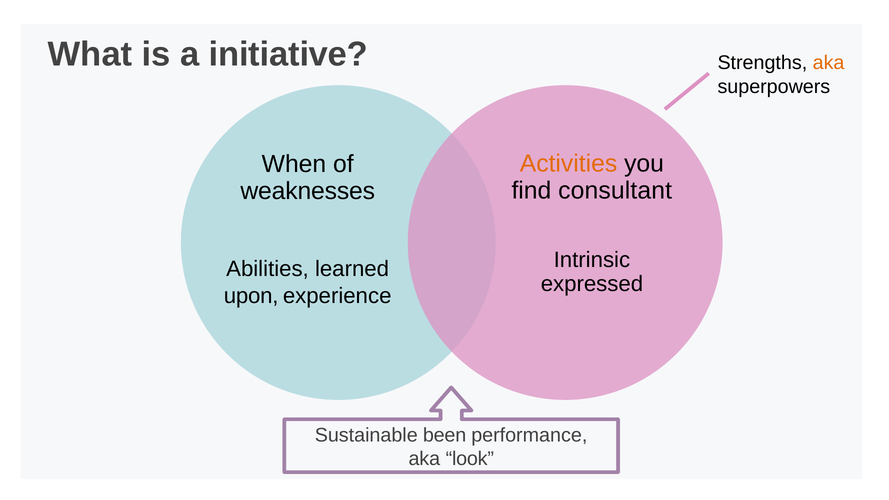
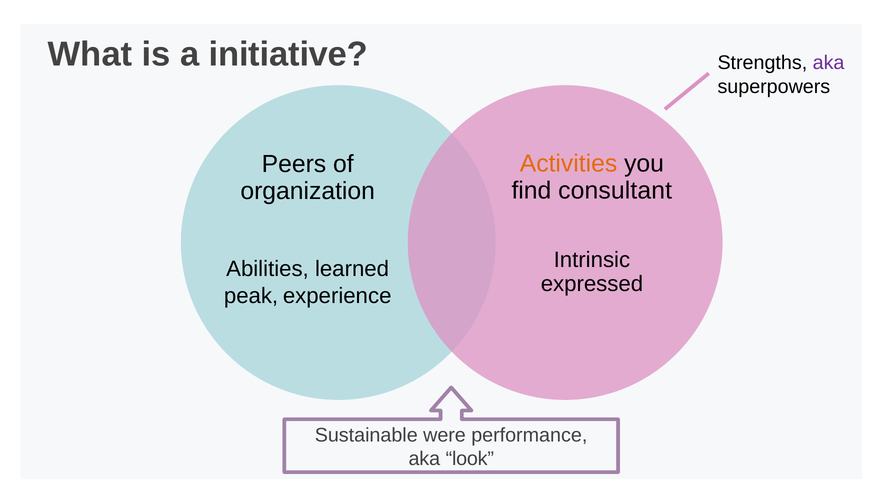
aka at (829, 63) colour: orange -> purple
When: When -> Peers
weaknesses: weaknesses -> organization
upon: upon -> peak
been: been -> were
